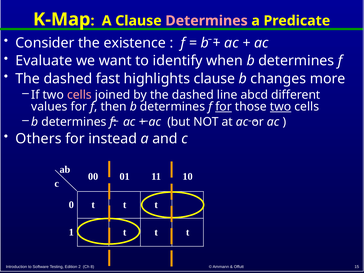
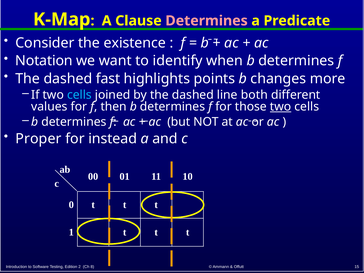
Evaluate: Evaluate -> Notation
highlights clause: clause -> points
cells at (79, 95) colour: pink -> light blue
abcd: abcd -> both
for at (224, 107) underline: present -> none
Others: Others -> Proper
